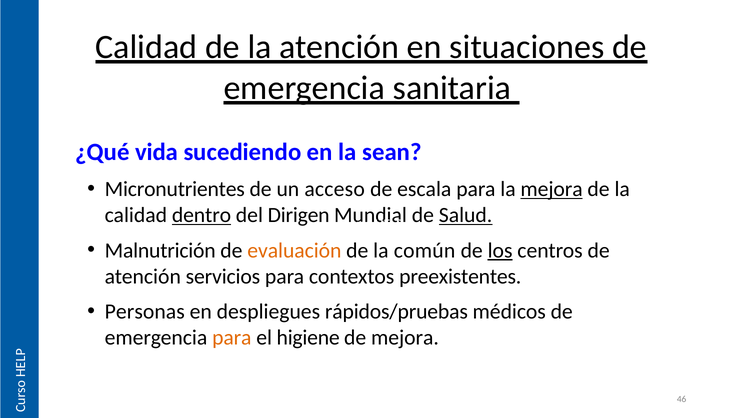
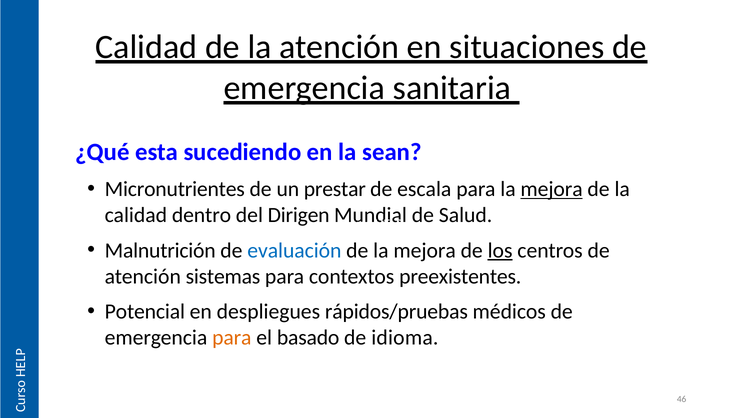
vida: vida -> esta
acceso: acceso -> prestar
dentro underline: present -> none
Salud underline: present -> none
evaluación colour: orange -> blue
de la común: común -> mejora
servicios: servicios -> sistemas
Personas: Personas -> Potencial
higiene: higiene -> basado
de mejora: mejora -> idioma
